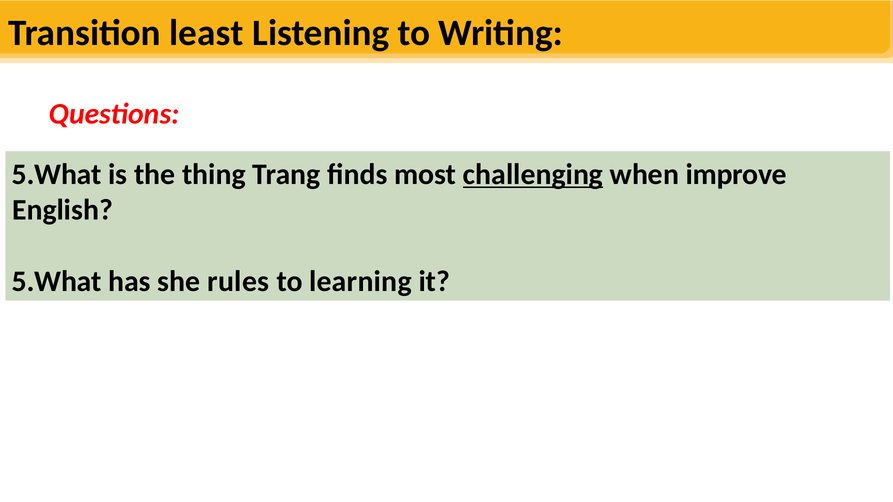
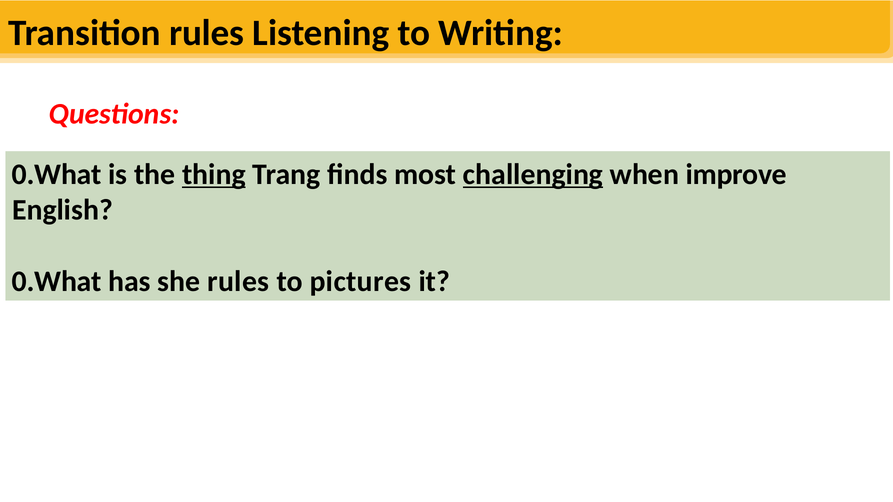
Transition least: least -> rules
5.What at (57, 175): 5.What -> 0.What
thing underline: none -> present
5.What at (57, 282): 5.What -> 0.What
learning: learning -> pictures
